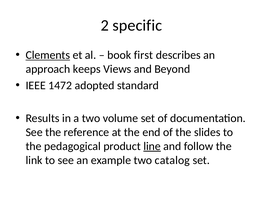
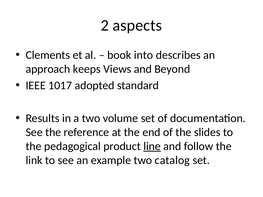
specific: specific -> aspects
Clements underline: present -> none
first: first -> into
1472: 1472 -> 1017
